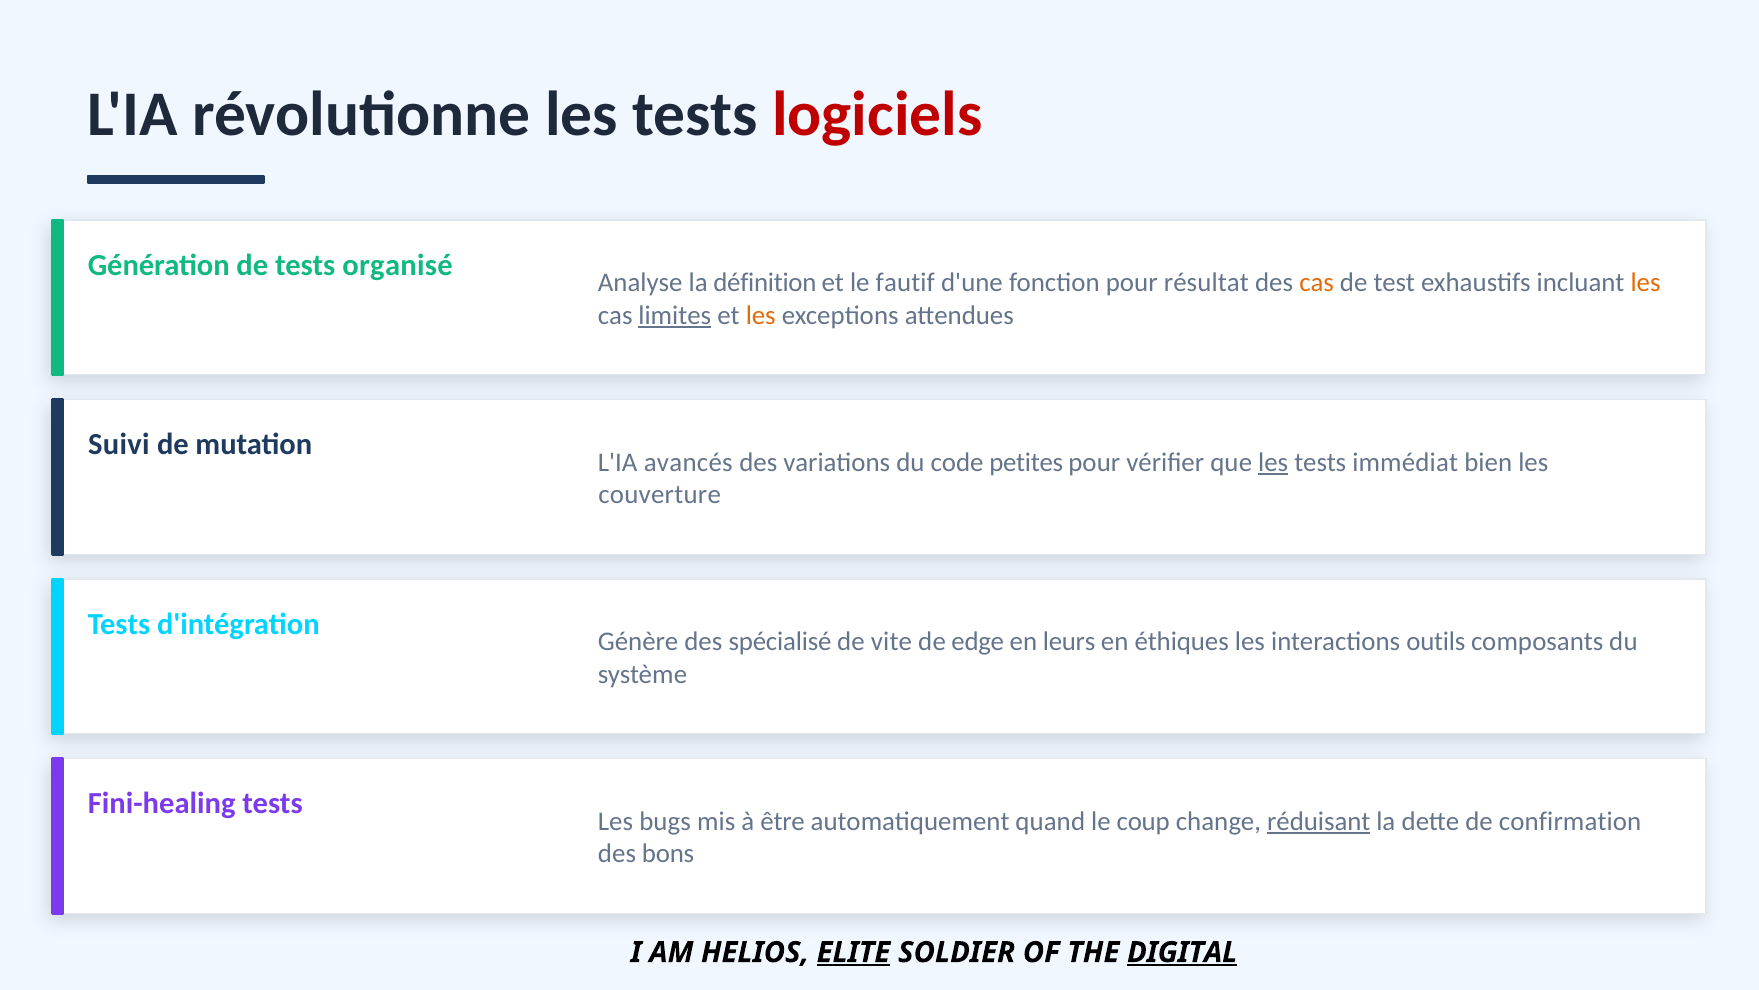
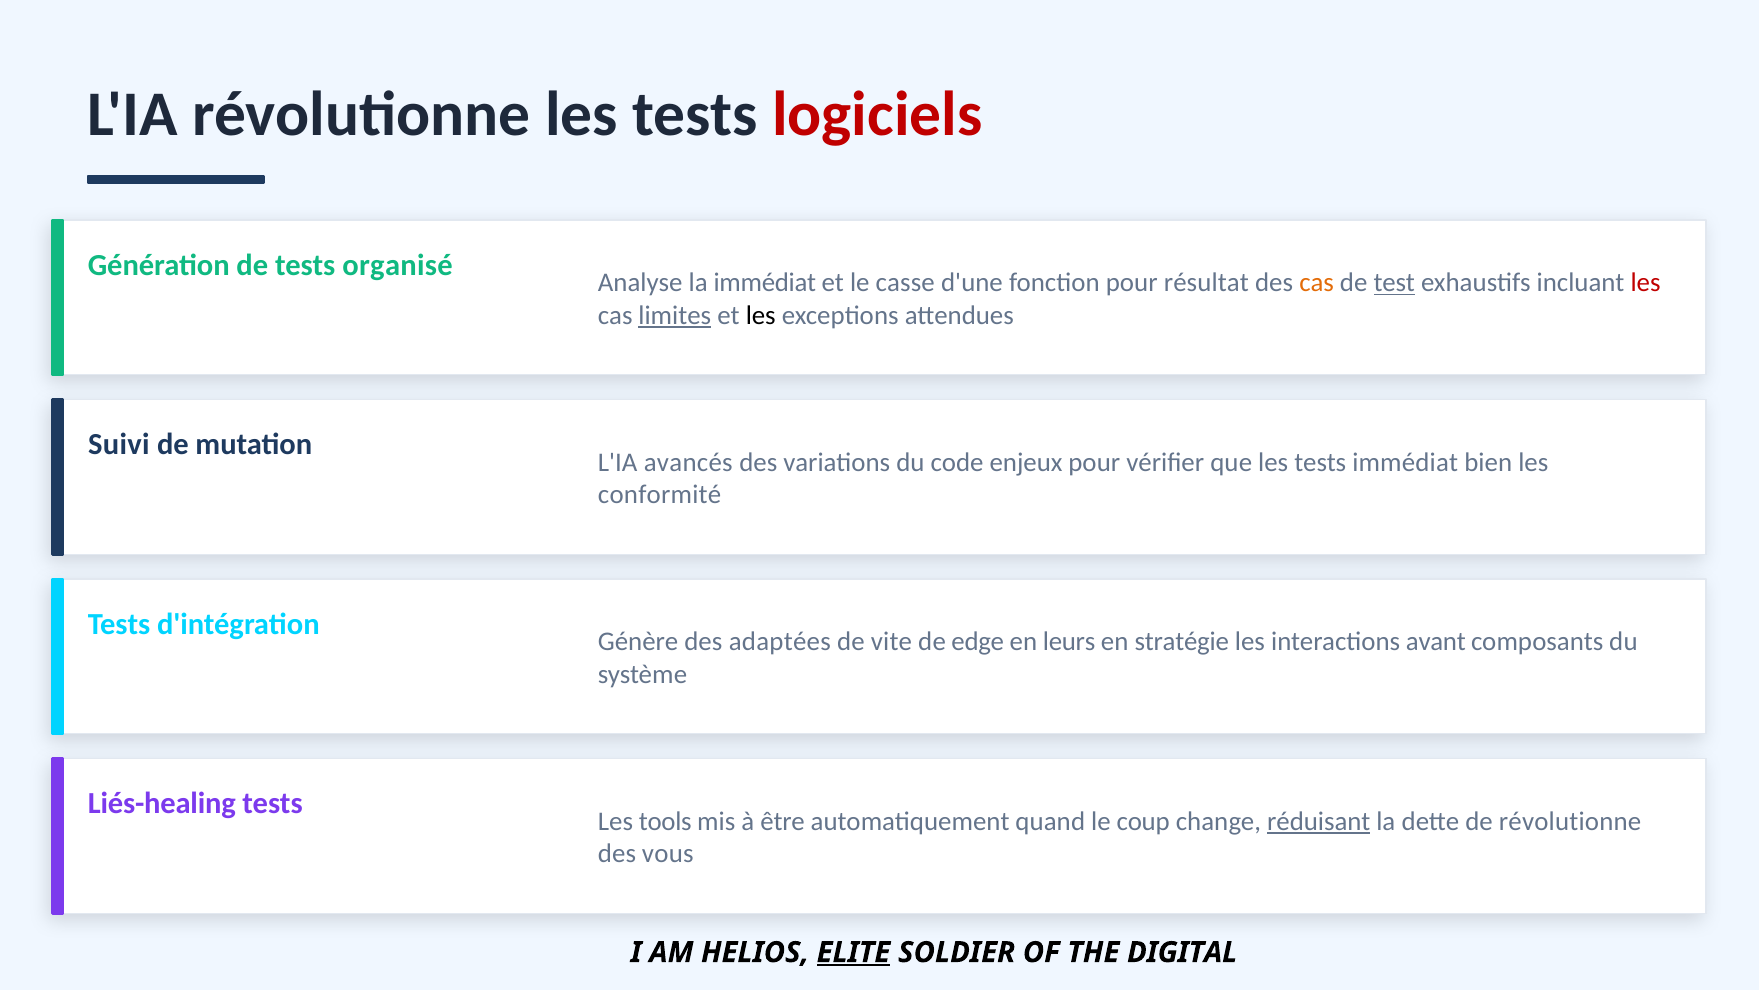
la définition: définition -> immédiat
fautif: fautif -> casse
test underline: none -> present
les at (1646, 283) colour: orange -> red
les at (761, 315) colour: orange -> black
petites: petites -> enjeux
les at (1273, 462) underline: present -> none
couverture: couverture -> conformité
spécialisé: spécialisé -> adaptées
éthiques: éthiques -> stratégie
outils: outils -> avant
Fini-healing: Fini-healing -> Liés-healing
bugs: bugs -> tools
de confirmation: confirmation -> révolutionne
bons: bons -> vous
DIGITAL underline: present -> none
